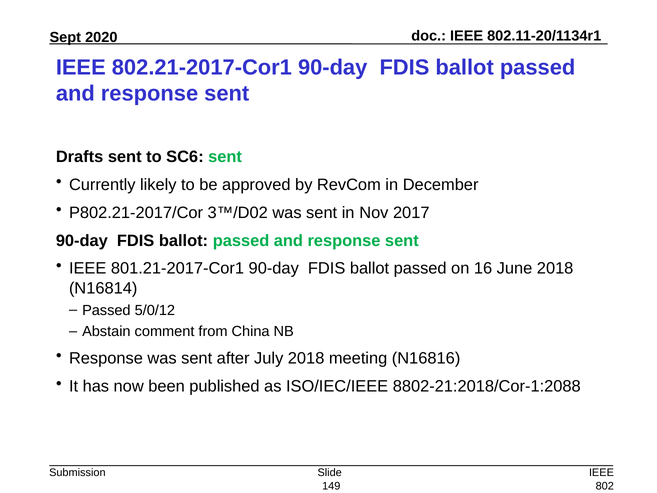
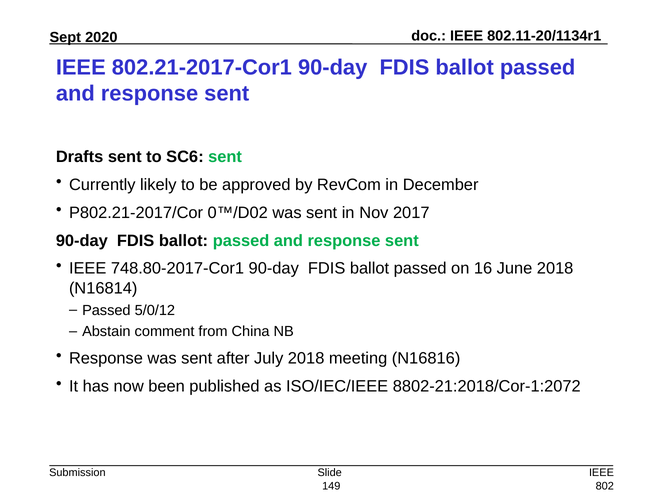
3™/D02: 3™/D02 -> 0™/D02
801.21-2017-Cor1: 801.21-2017-Cor1 -> 748.80-2017-Cor1
8802-21:2018/Cor-1:2088: 8802-21:2018/Cor-1:2088 -> 8802-21:2018/Cor-1:2072
